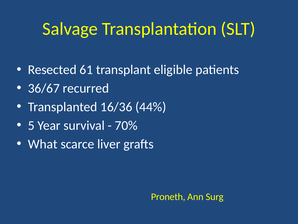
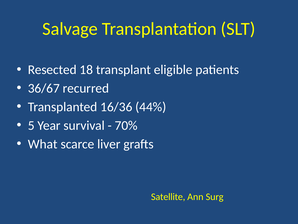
61: 61 -> 18
Proneth: Proneth -> Satellite
